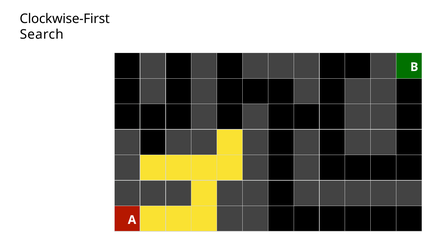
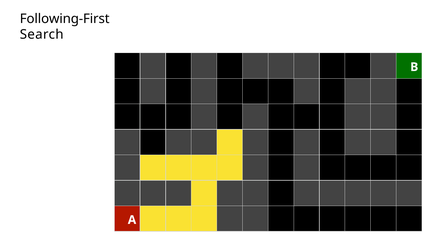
Clockwise-First: Clockwise-First -> Following-First
